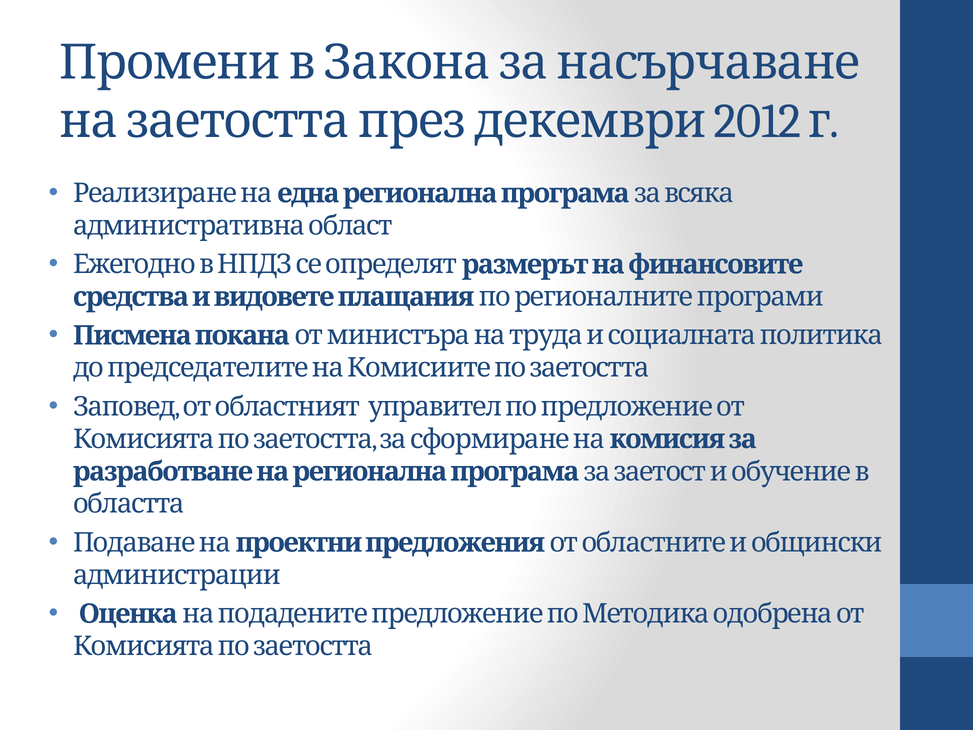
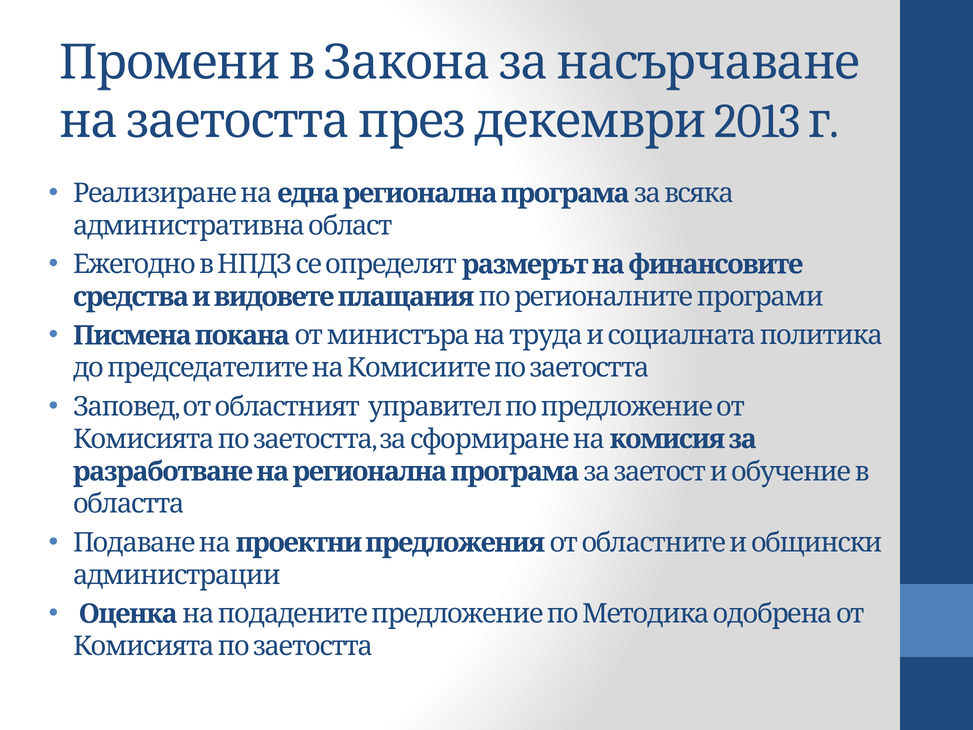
2012: 2012 -> 2013
